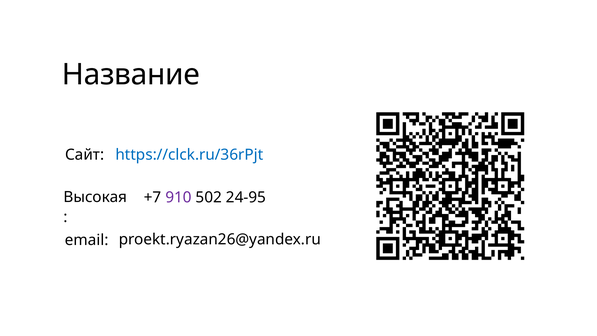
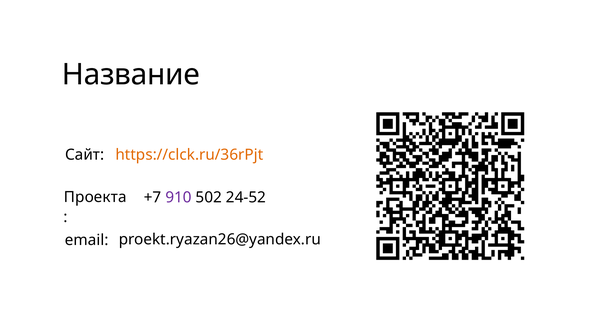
https://clck.ru/36rPjt colour: blue -> orange
Высокая: Высокая -> Проекта
24-95: 24-95 -> 24-52
